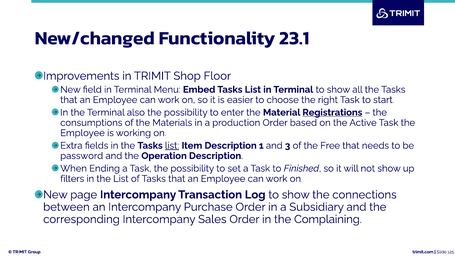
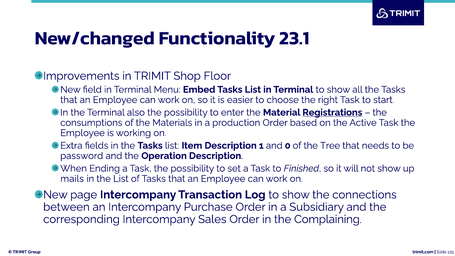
list at (172, 146) underline: present -> none
3: 3 -> 0
Free: Free -> Tree
filters: filters -> mails
